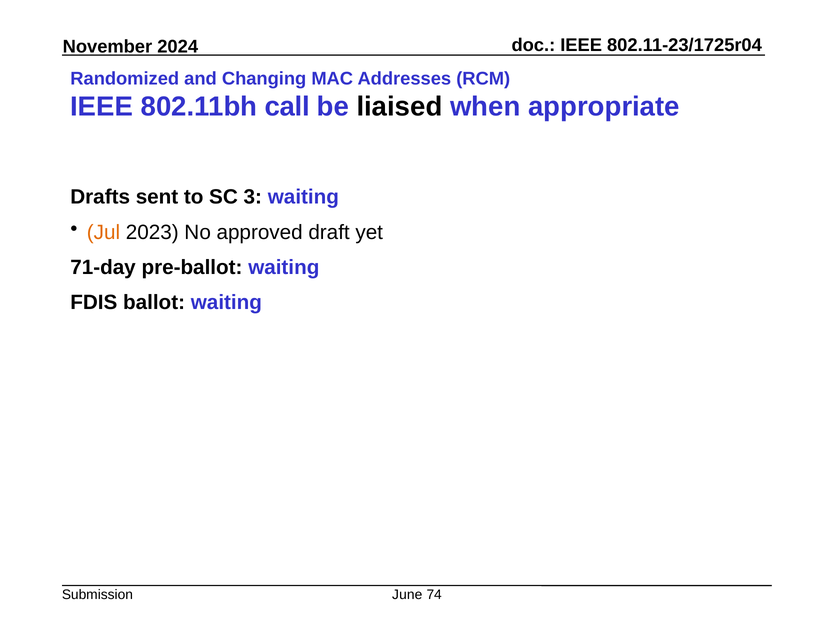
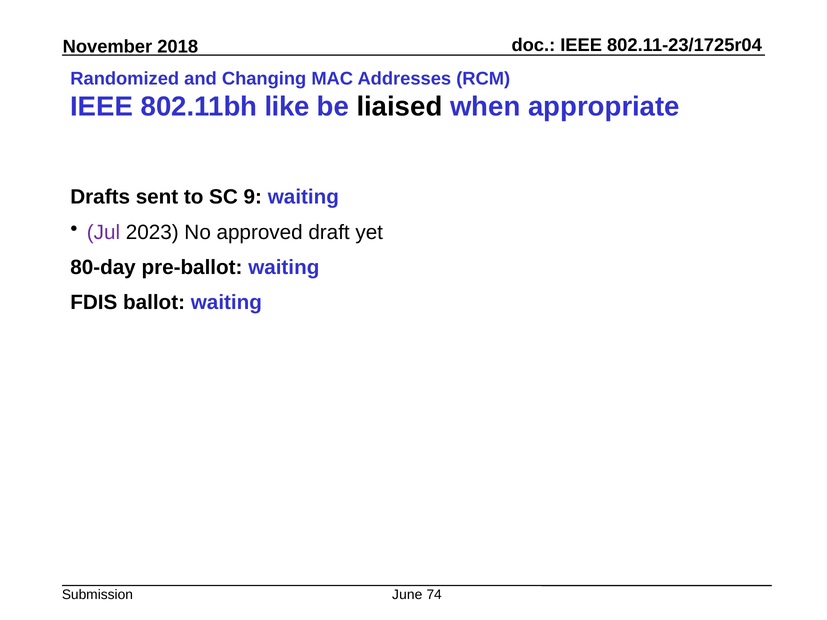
2024: 2024 -> 2018
call: call -> like
3: 3 -> 9
Jul colour: orange -> purple
71-day: 71-day -> 80-day
